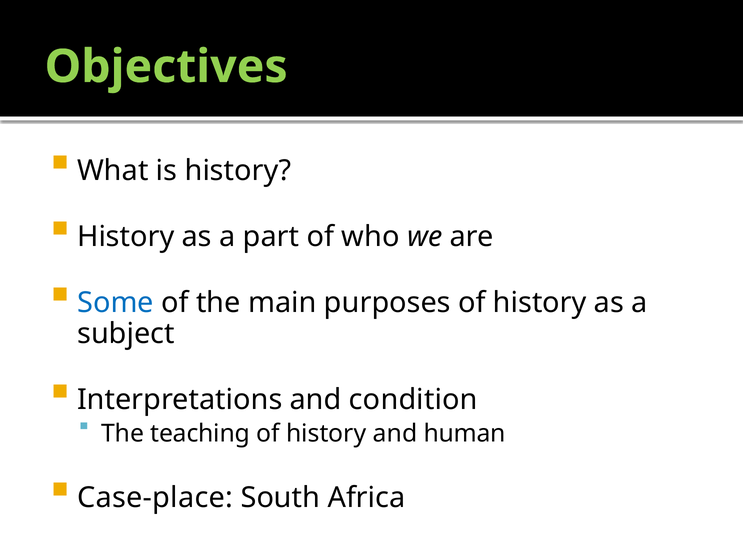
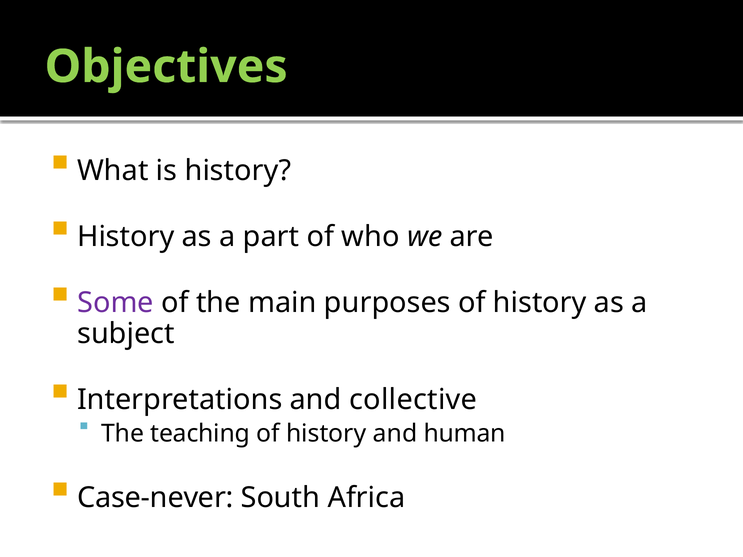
Some colour: blue -> purple
condition: condition -> collective
Case-place: Case-place -> Case-never
